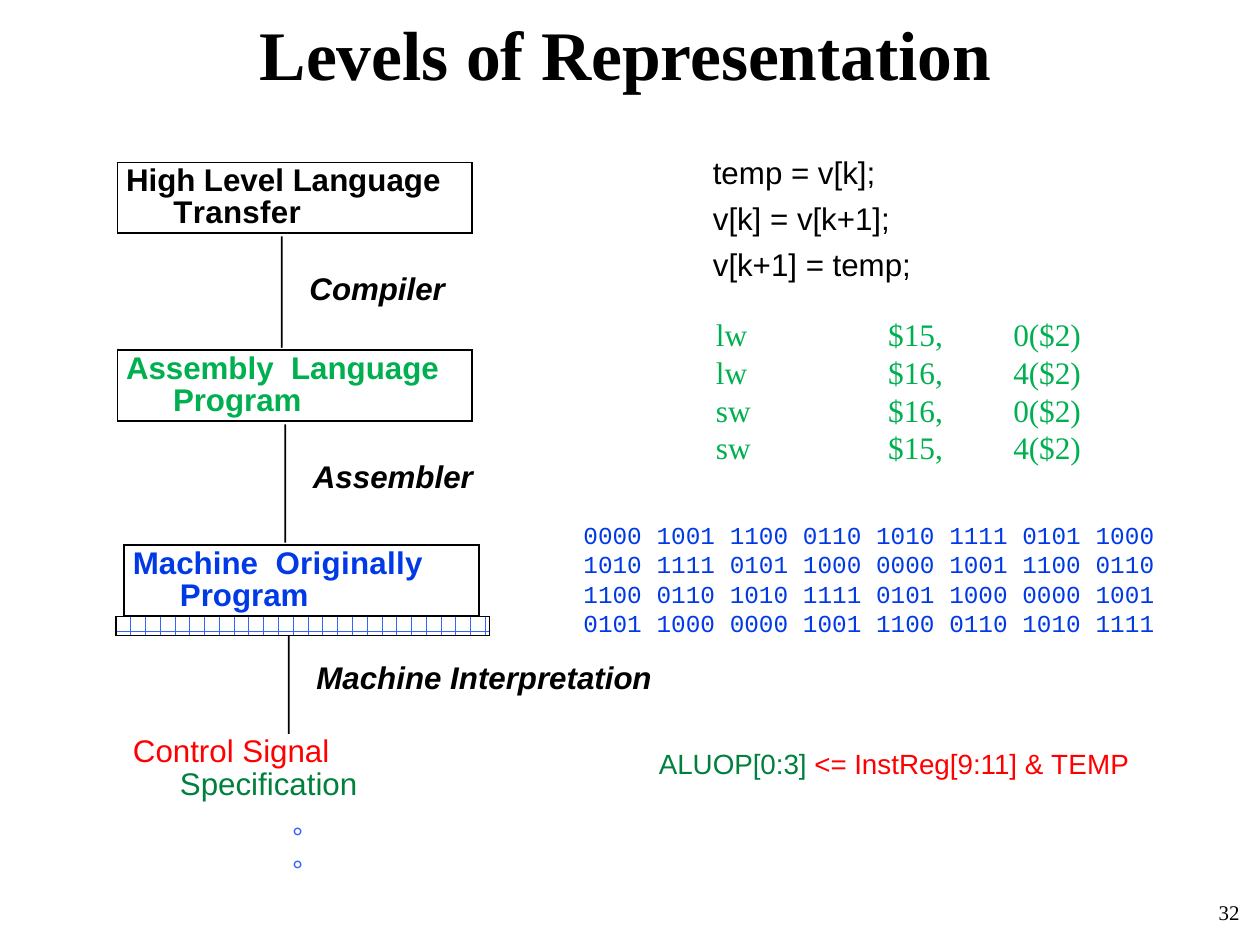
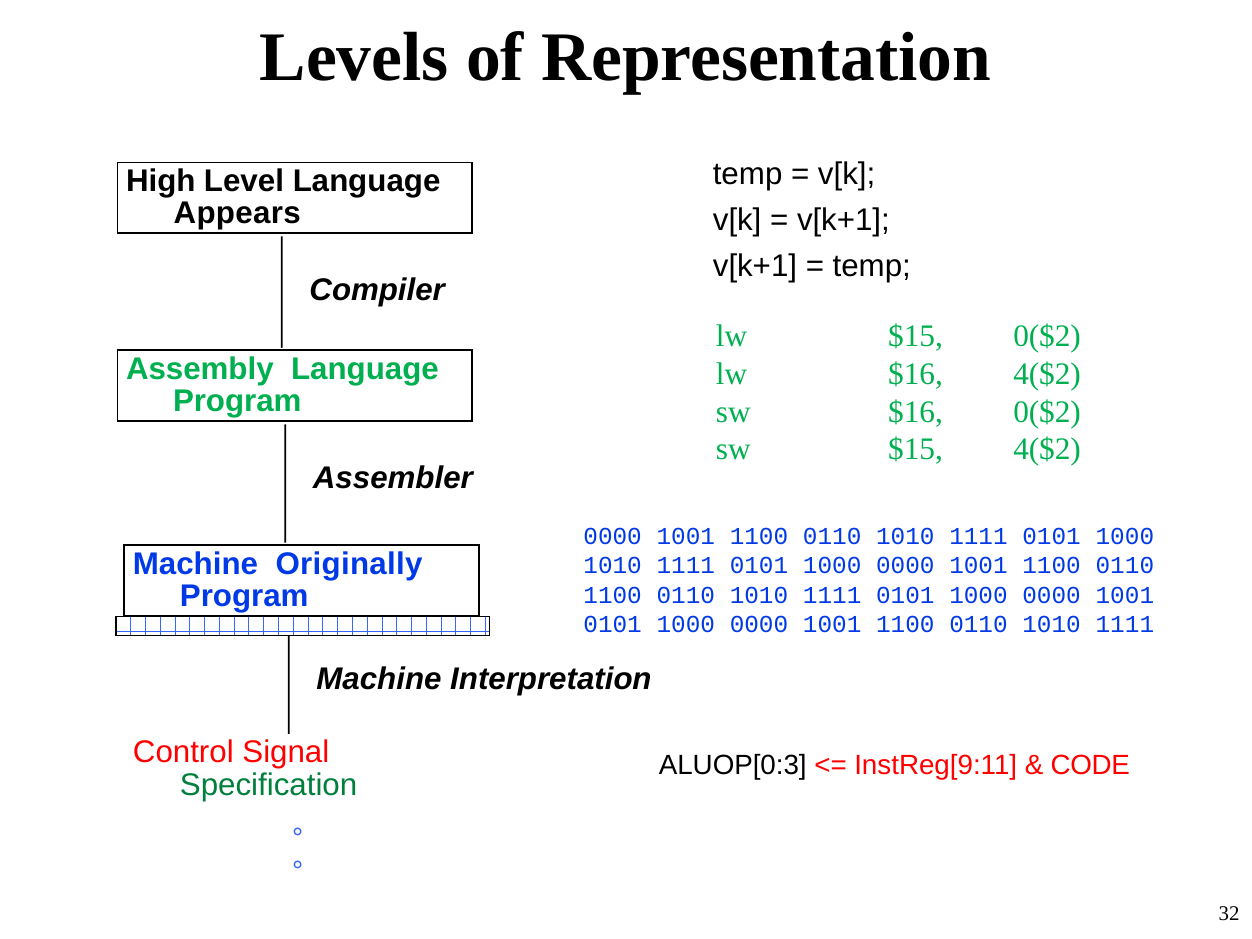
Transfer: Transfer -> Appears
ALUOP[0:3 colour: green -> black
TEMP at (1090, 765): TEMP -> CODE
